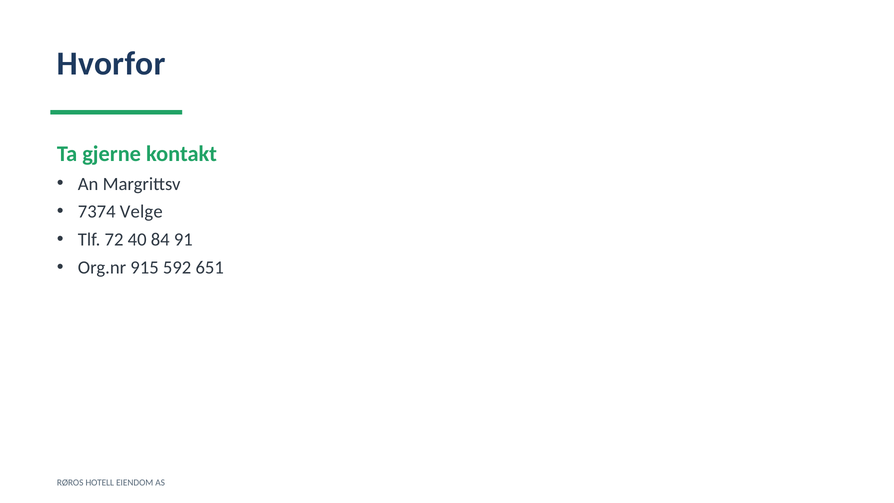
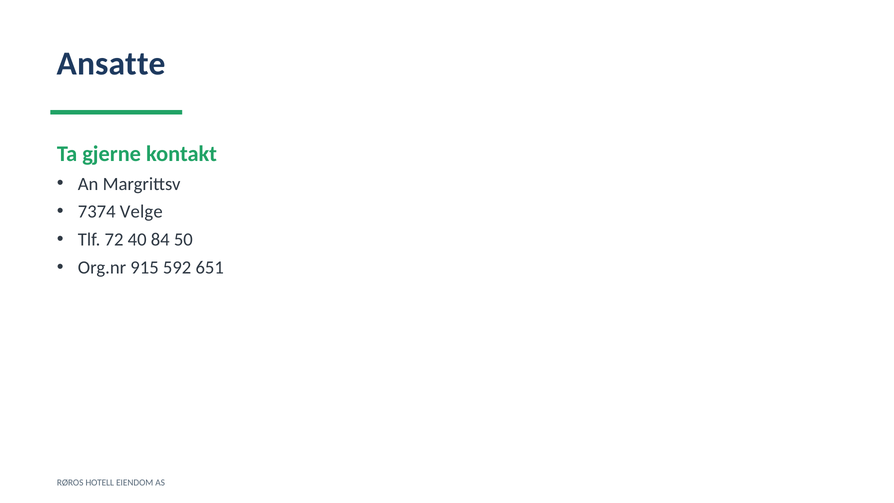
Hvorfor: Hvorfor -> Ansatte
91: 91 -> 50
